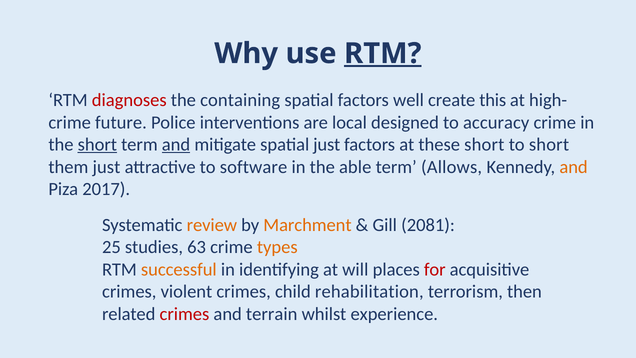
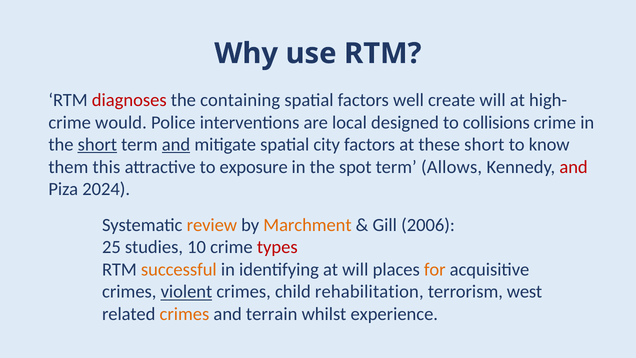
RTM at (383, 53) underline: present -> none
create this: this -> will
future: future -> would
accuracy: accuracy -> collisions
spatial just: just -> city
to short: short -> know
them just: just -> this
software: software -> exposure
able: able -> spot
and at (574, 167) colour: orange -> red
2017: 2017 -> 2024
2081: 2081 -> 2006
63: 63 -> 10
types colour: orange -> red
for colour: red -> orange
violent underline: none -> present
then: then -> west
crimes at (184, 314) colour: red -> orange
